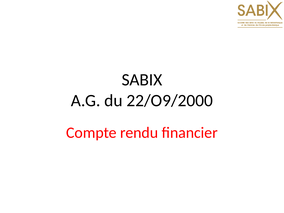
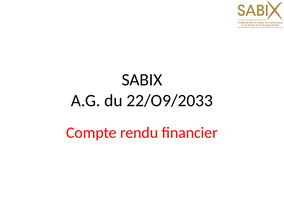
22/O9/2000: 22/O9/2000 -> 22/O9/2033
